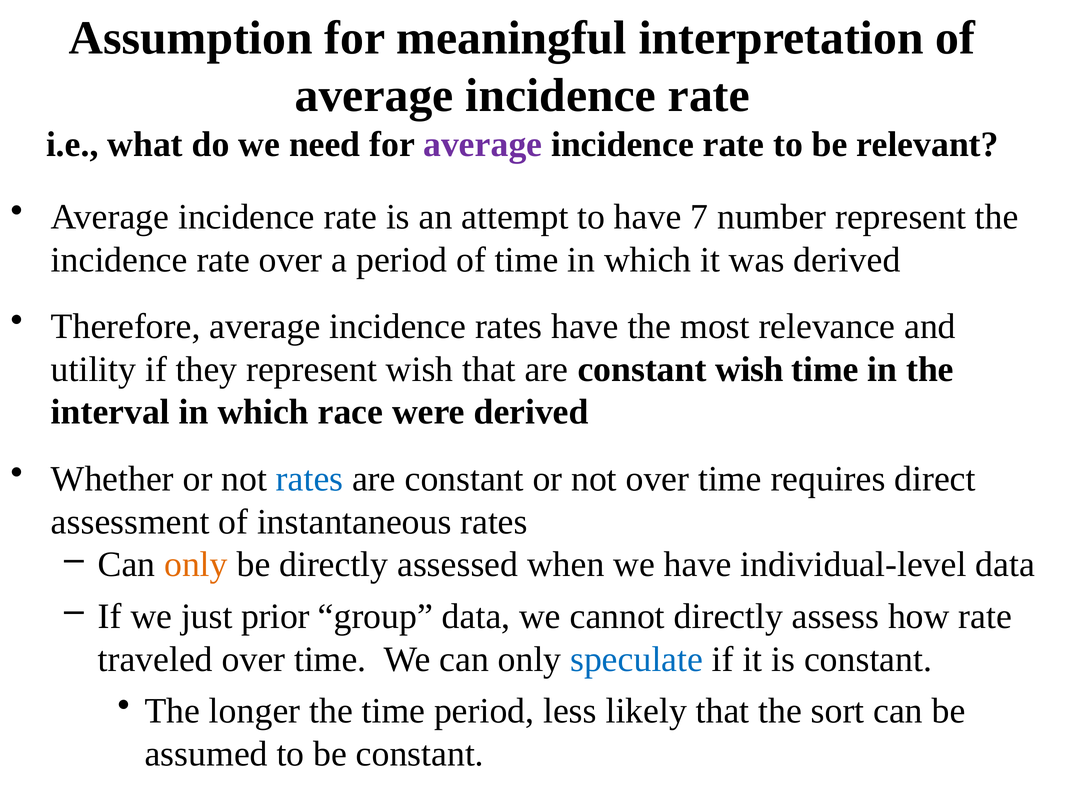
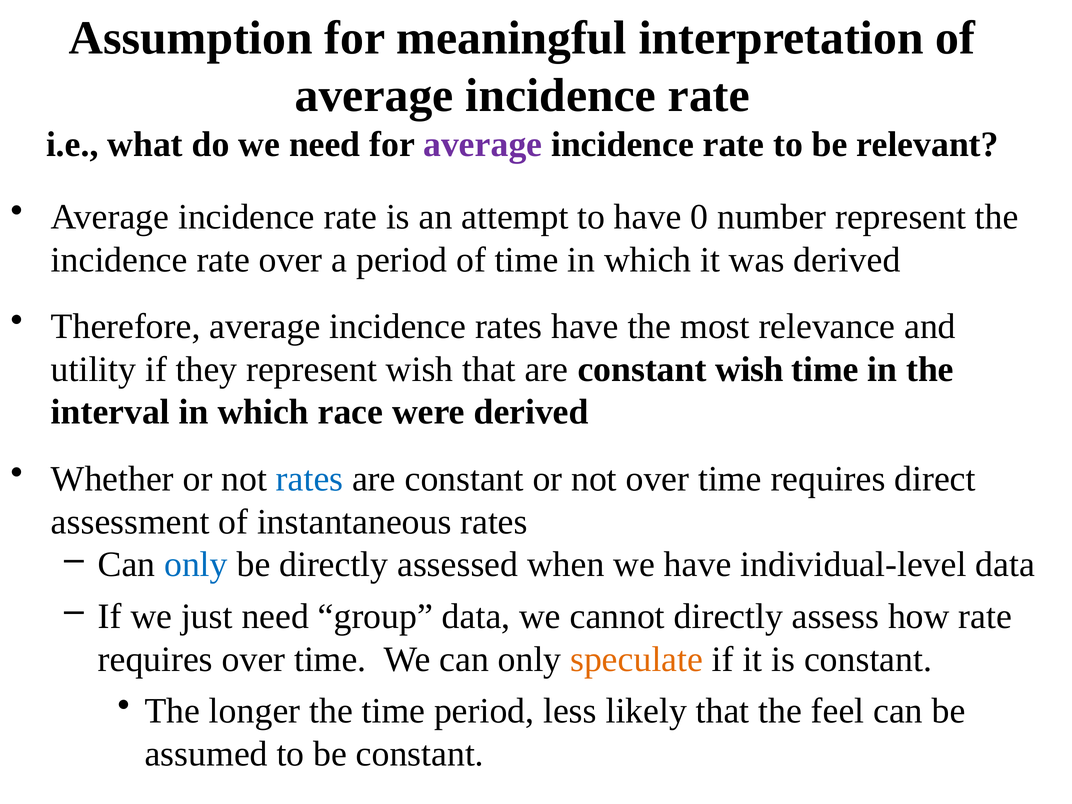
7: 7 -> 0
only at (196, 565) colour: orange -> blue
just prior: prior -> need
traveled at (155, 659): traveled -> requires
speculate colour: blue -> orange
sort: sort -> feel
